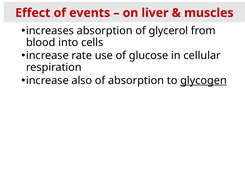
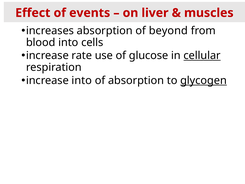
glycerol: glycerol -> beyond
cellular underline: none -> present
increase also: also -> into
